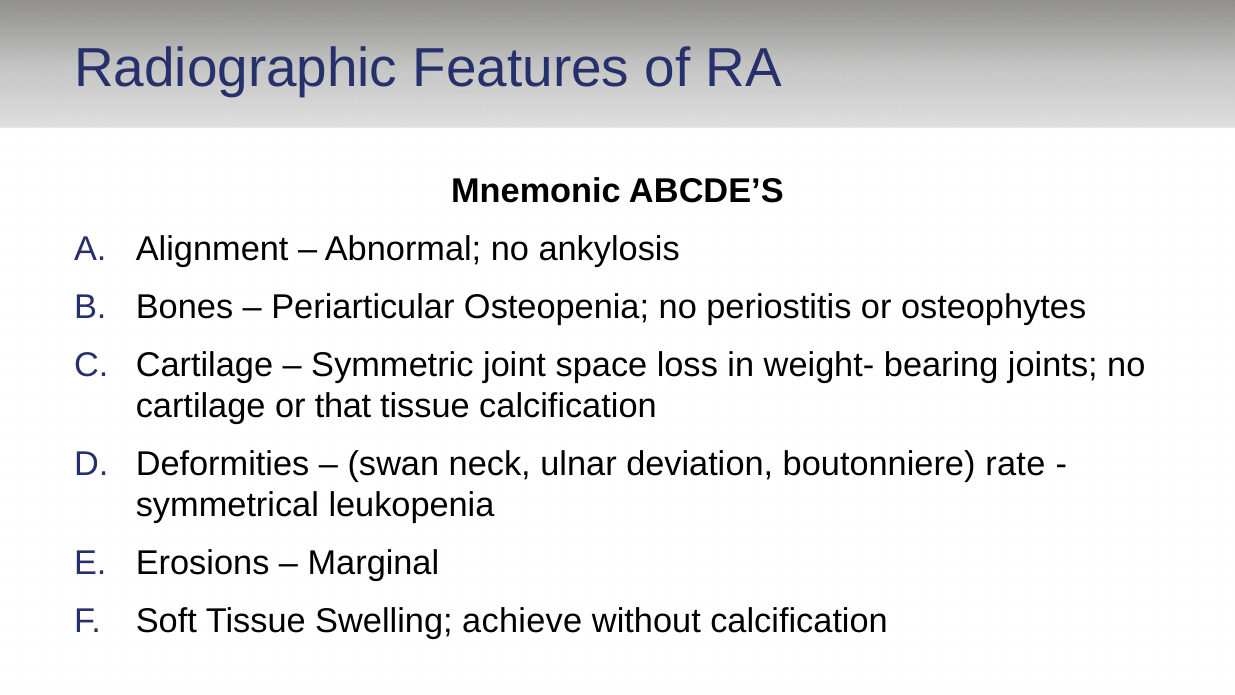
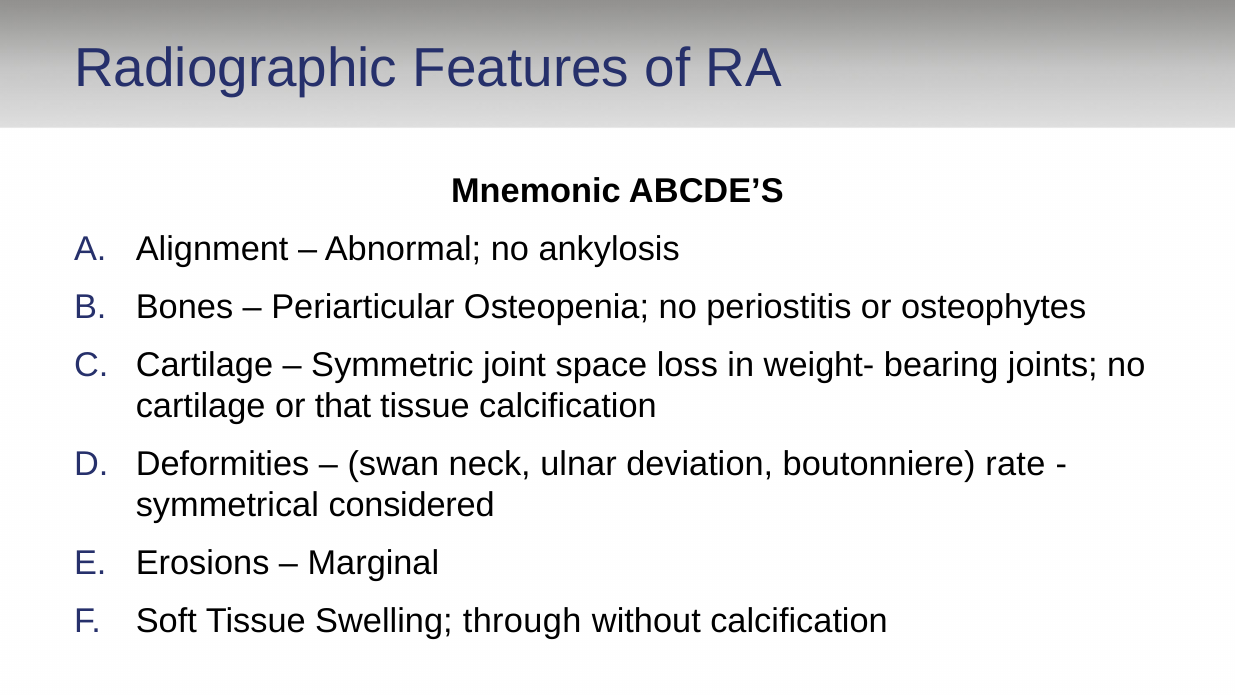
leukopenia: leukopenia -> considered
achieve: achieve -> through
